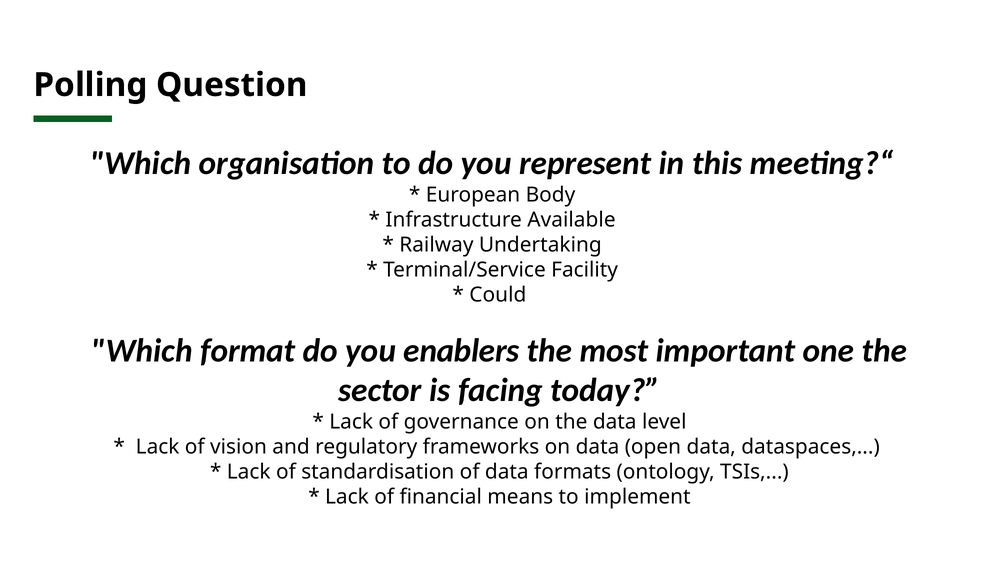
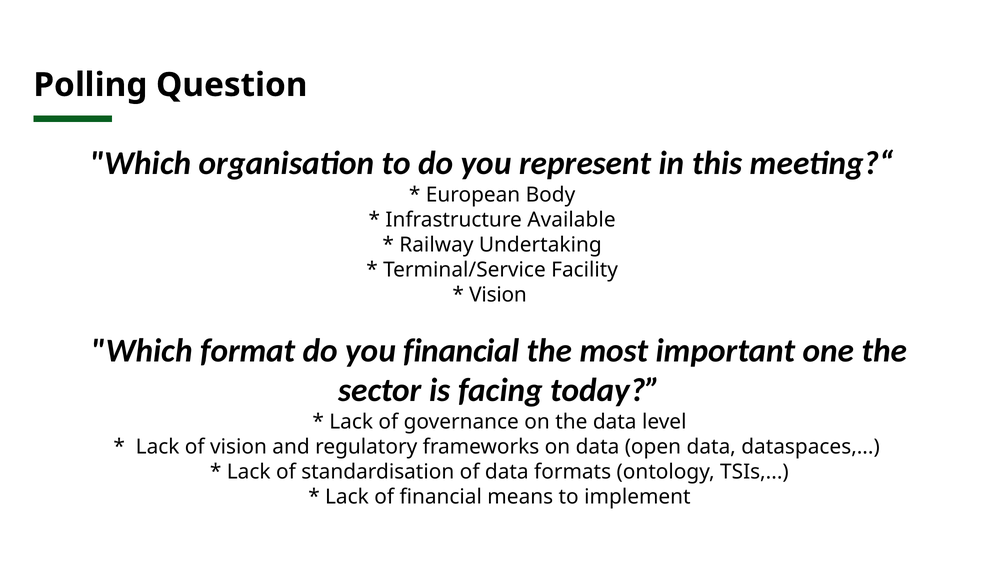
Could at (498, 295): Could -> Vision
you enablers: enablers -> financial
